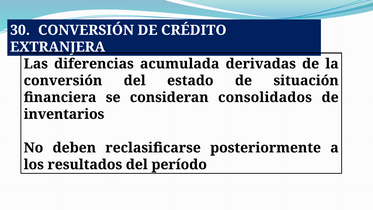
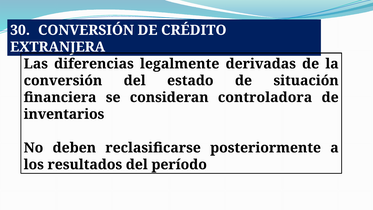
acumulada: acumulada -> legalmente
consolidados: consolidados -> controladora
